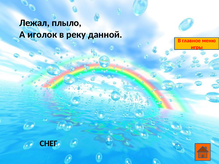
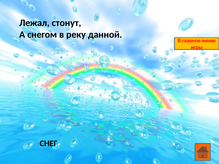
плыло: плыло -> стонут
иголок: иголок -> снегом
